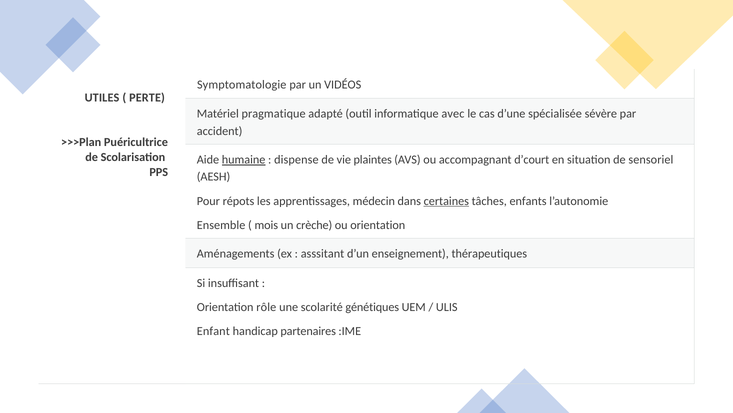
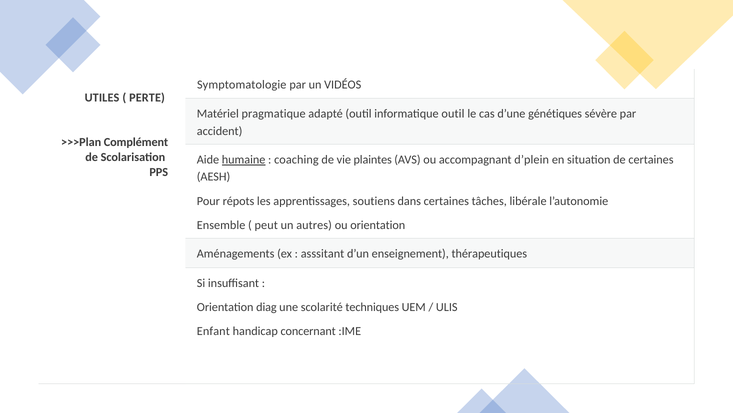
informatique avec: avec -> outil
spécialisée: spécialisée -> génétiques
Puéricultrice: Puéricultrice -> Complément
dispense: dispense -> coaching
d’court: d’court -> d’plein
de sensoriel: sensoriel -> certaines
médecin: médecin -> soutiens
certaines at (446, 201) underline: present -> none
enfants: enfants -> libérale
mois: mois -> peut
crèche: crèche -> autres
rôle: rôle -> diag
génétiques: génétiques -> techniques
partenaires: partenaires -> concernant
